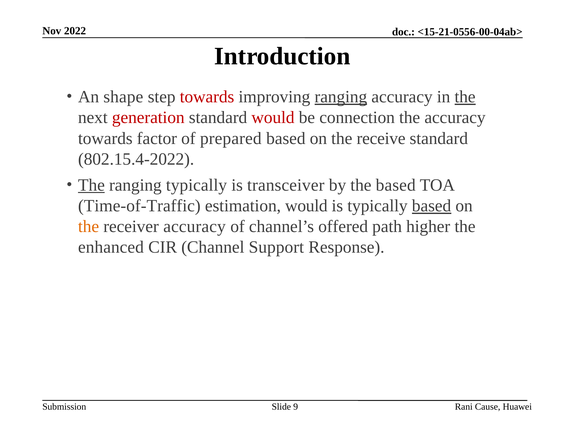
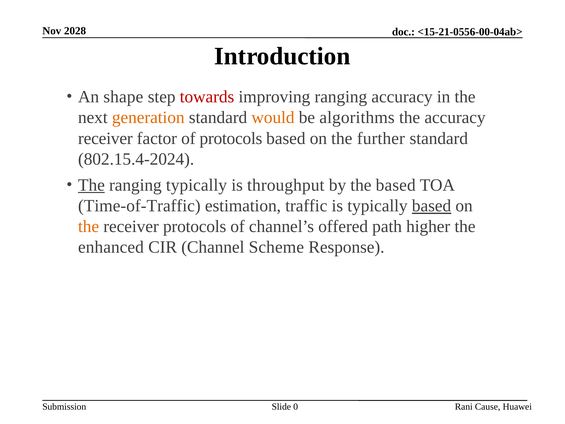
2022: 2022 -> 2028
ranging at (341, 97) underline: present -> none
the at (465, 97) underline: present -> none
generation colour: red -> orange
would at (273, 118) colour: red -> orange
connection: connection -> algorithms
towards at (105, 138): towards -> receiver
of prepared: prepared -> protocols
receive: receive -> further
802.15.4-2022: 802.15.4-2022 -> 802.15.4-2024
transceiver: transceiver -> throughput
estimation would: would -> traffic
receiver accuracy: accuracy -> protocols
Support: Support -> Scheme
9: 9 -> 0
